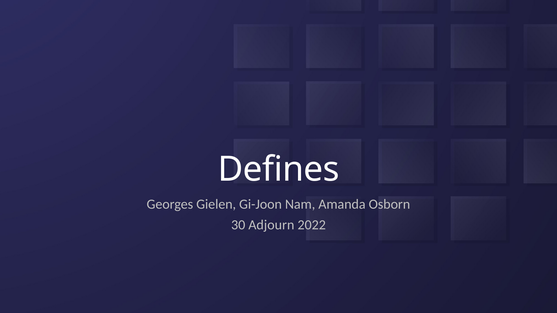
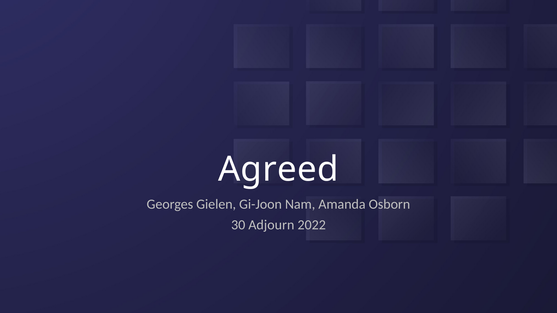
Defines: Defines -> Agreed
